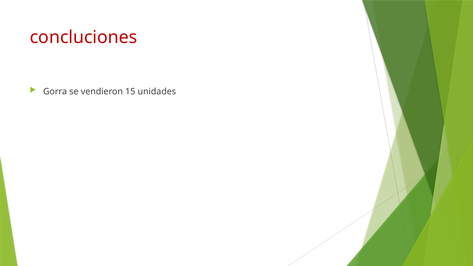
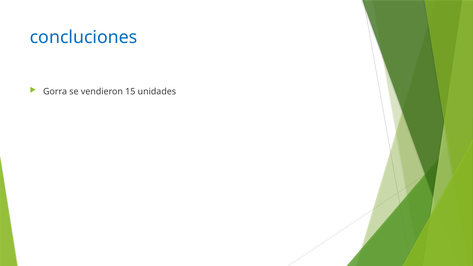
concluciones colour: red -> blue
